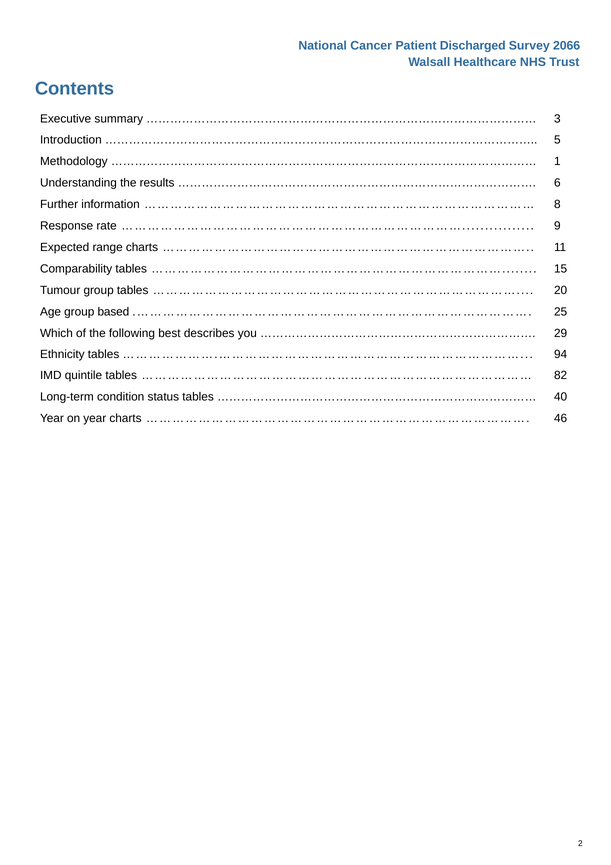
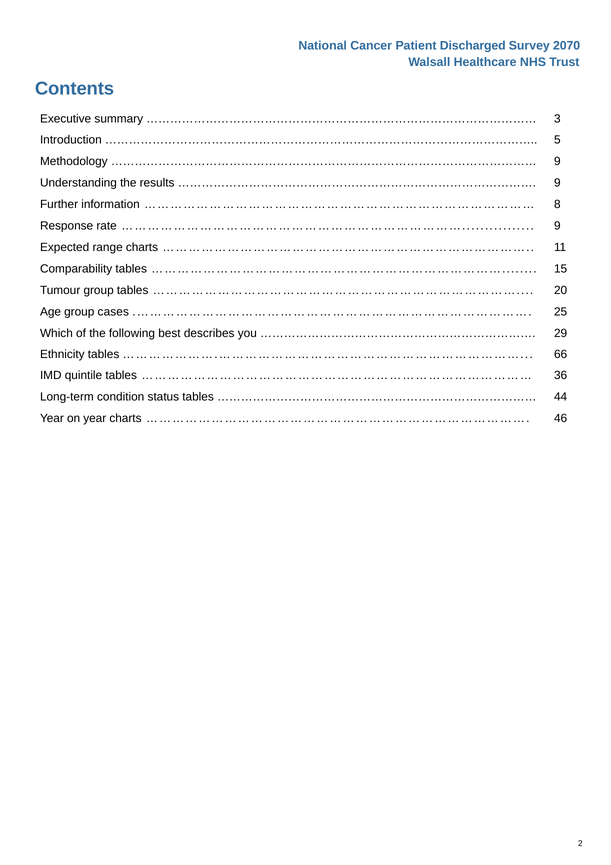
2066: 2066 -> 2070
1 at (557, 161): 1 -> 9
6 at (557, 183): 6 -> 9
based: based -> cases
94: 94 -> 66
82: 82 -> 36
40: 40 -> 44
